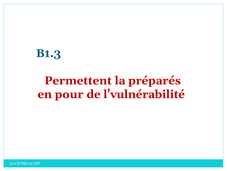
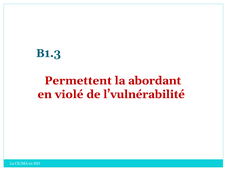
préparés: préparés -> abordant
pour: pour -> violé
